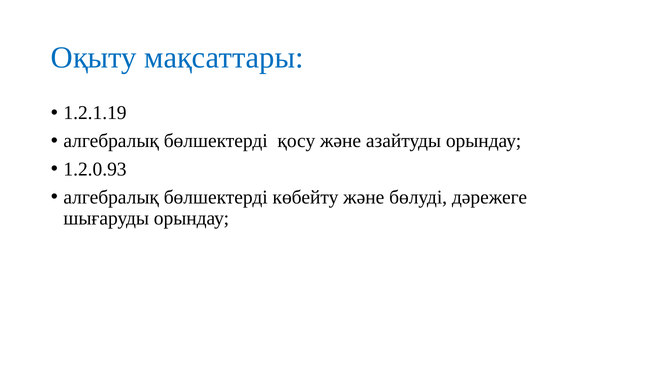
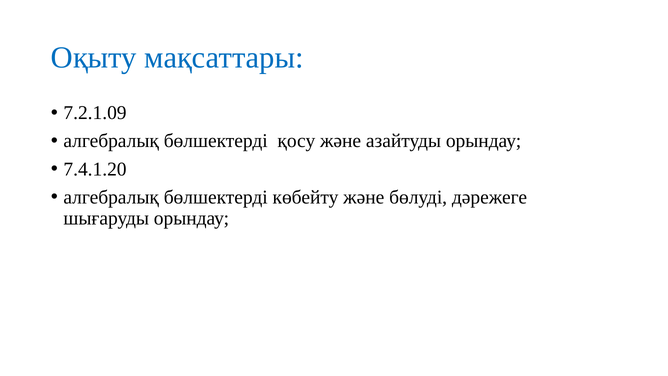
1.2.1.19: 1.2.1.19 -> 7.2.1.09
1.2.0.93: 1.2.0.93 -> 7.4.1.20
